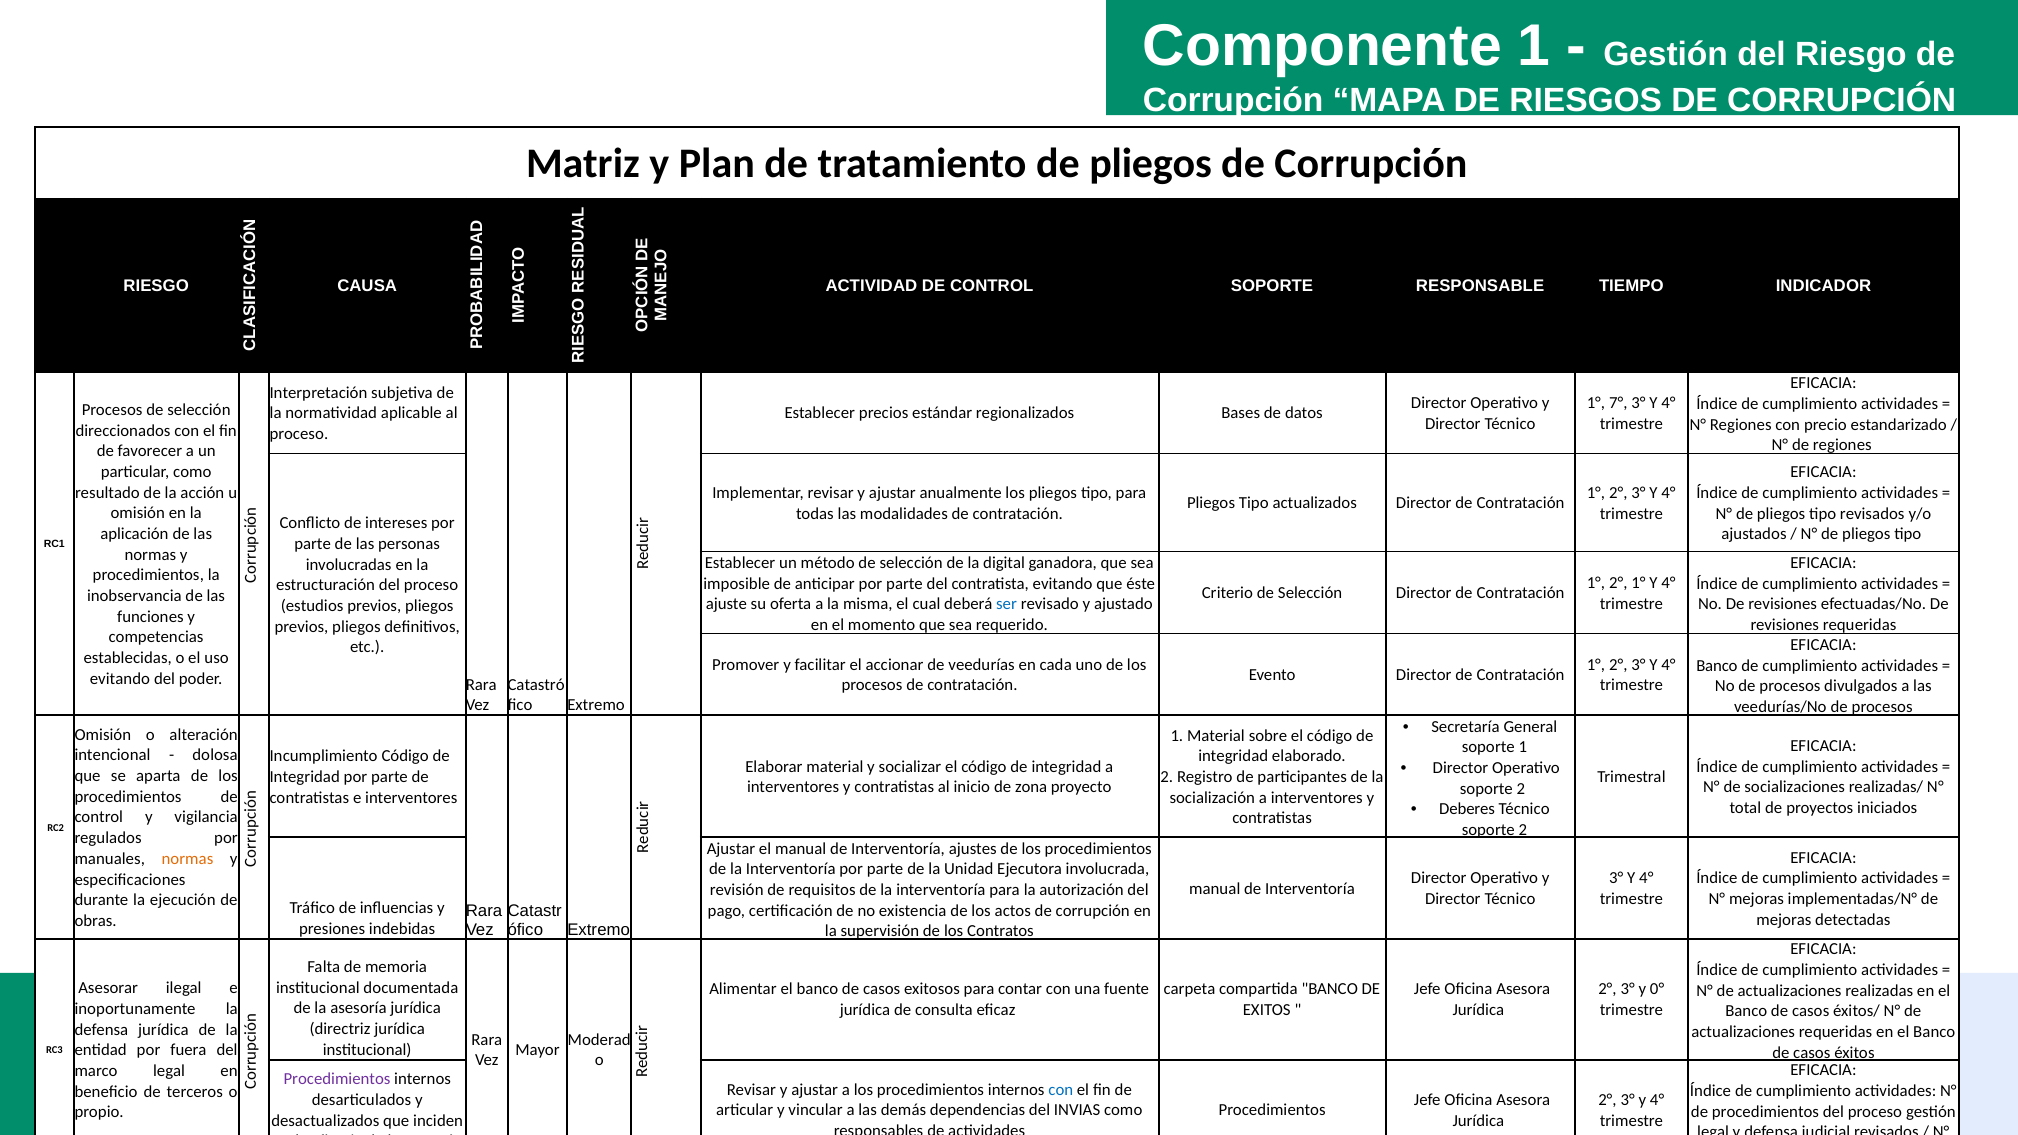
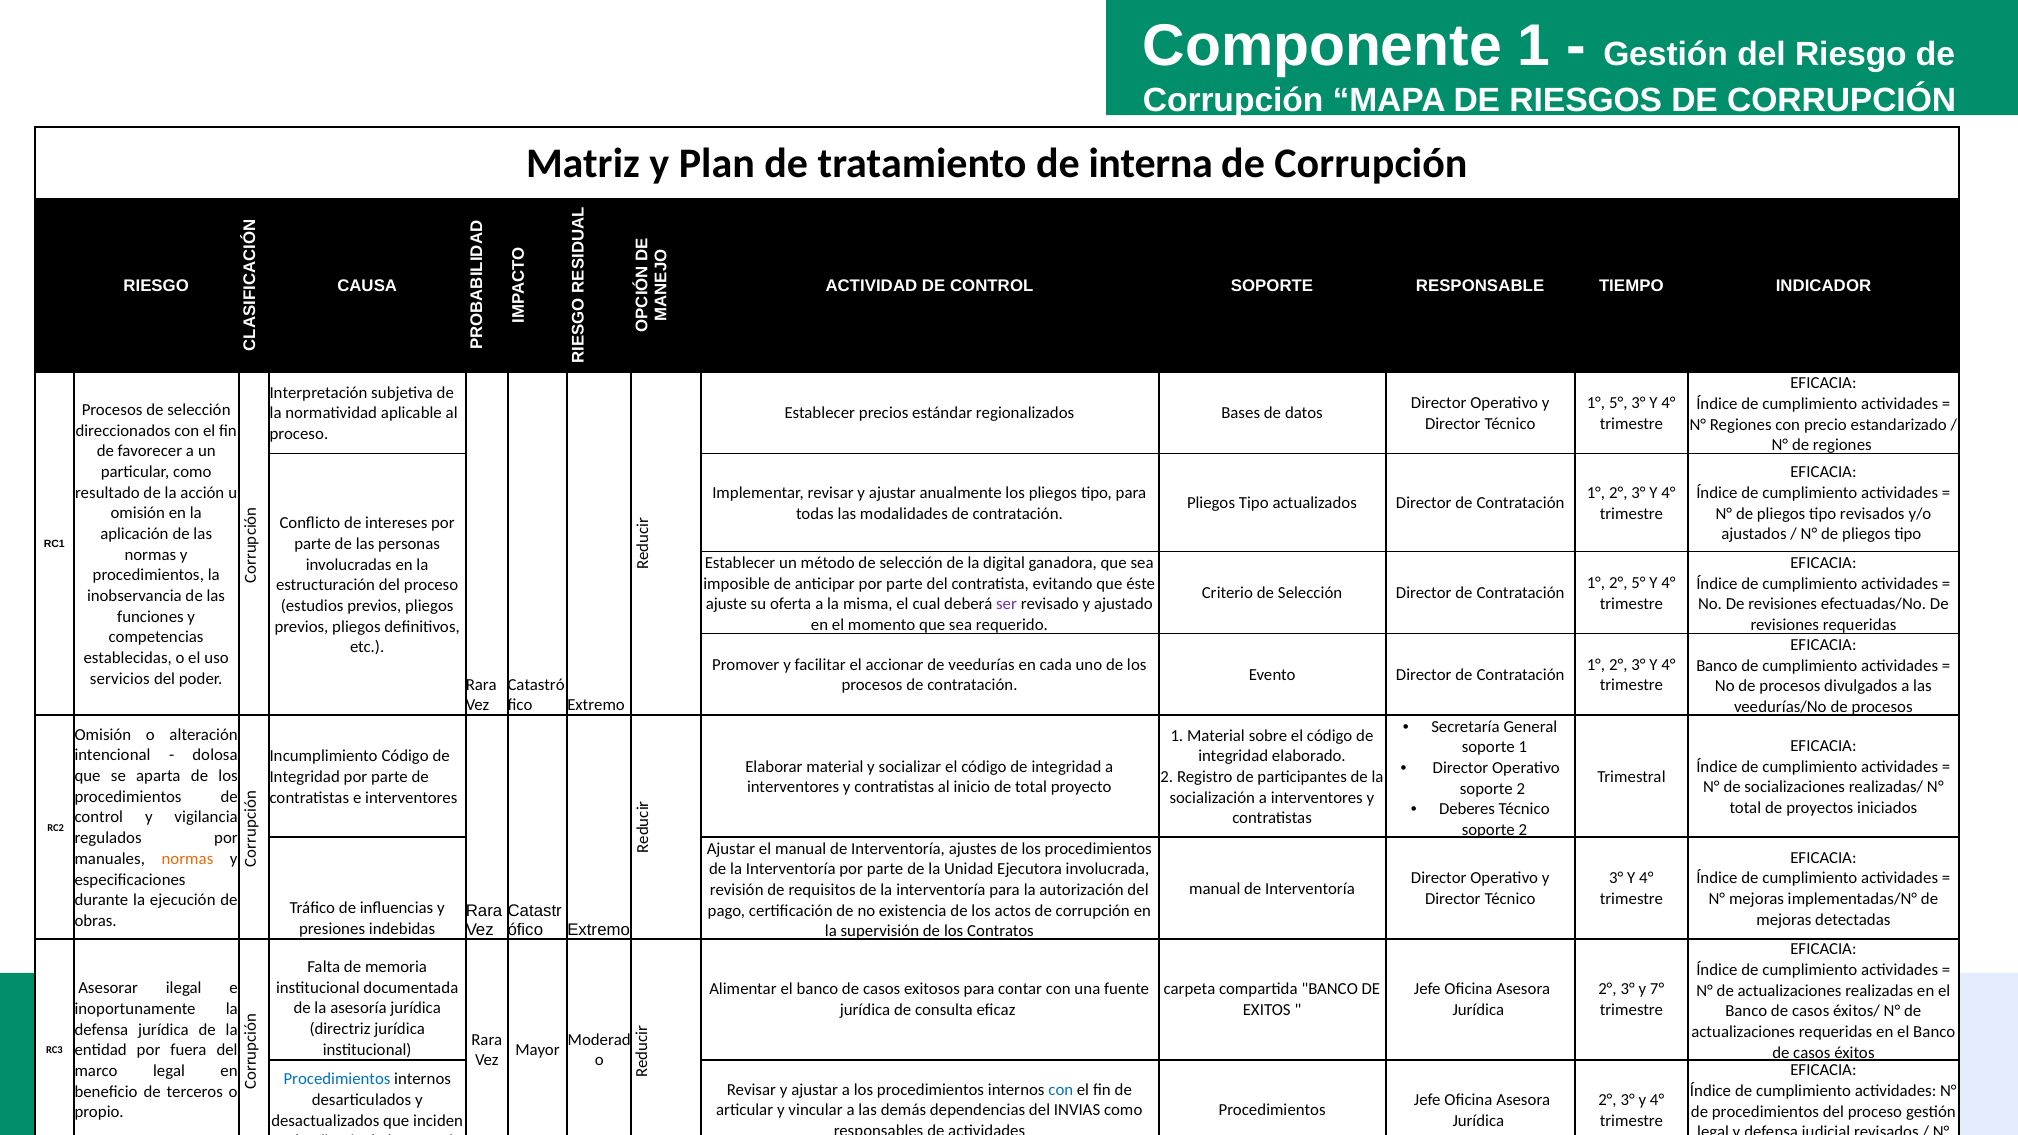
tratamiento de pliegos: pliegos -> interna
1° 7°: 7° -> 5°
2° 1°: 1° -> 5°
ser colour: blue -> purple
evitando at (120, 679): evitando -> servicios
de zona: zona -> total
0°: 0° -> 7°
Procedimientos at (337, 1079) colour: purple -> blue
